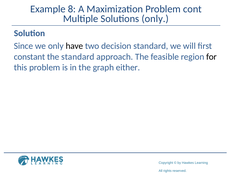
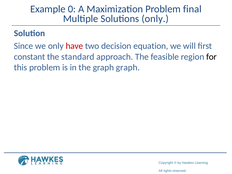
8: 8 -> 0
cont: cont -> final
have colour: black -> red
decision standard: standard -> equation
graph either: either -> graph
